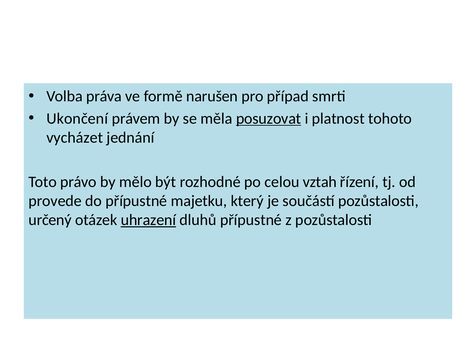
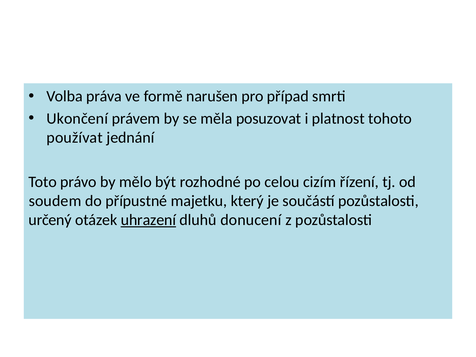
posuzovat underline: present -> none
vycházet: vycházet -> používat
vztah: vztah -> cizím
provede: provede -> soudem
dluhů přípustné: přípustné -> donucení
